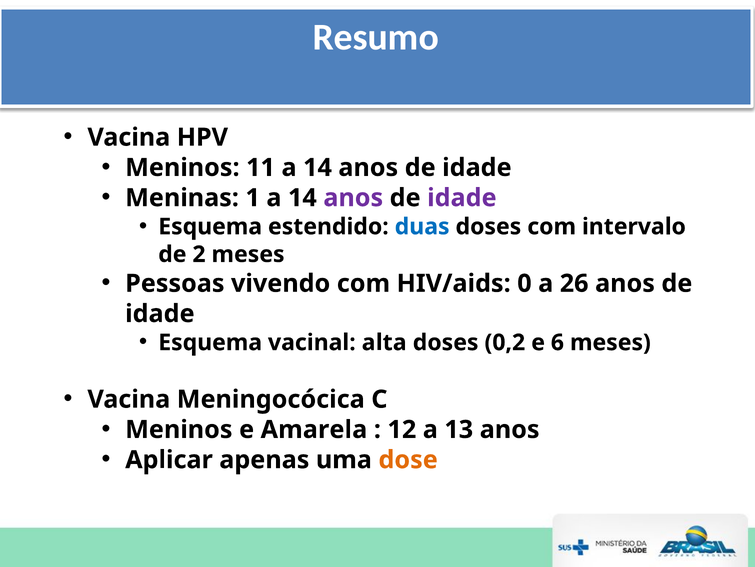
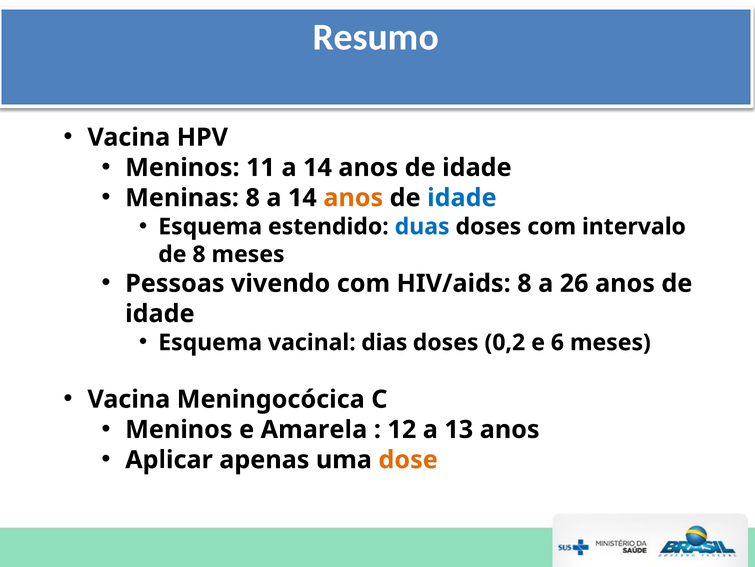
Meninas 1: 1 -> 8
anos at (353, 198) colour: purple -> orange
idade at (462, 198) colour: purple -> blue
de 2: 2 -> 8
HIV/aids 0: 0 -> 8
alta: alta -> dias
